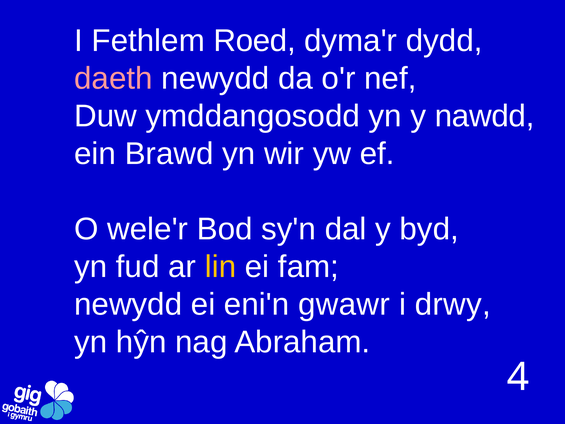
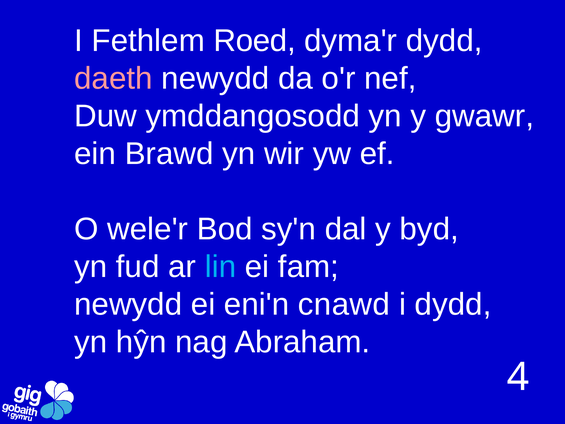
nawdd: nawdd -> gwawr
lin colour: yellow -> light blue
gwawr: gwawr -> cnawd
i drwy: drwy -> dydd
